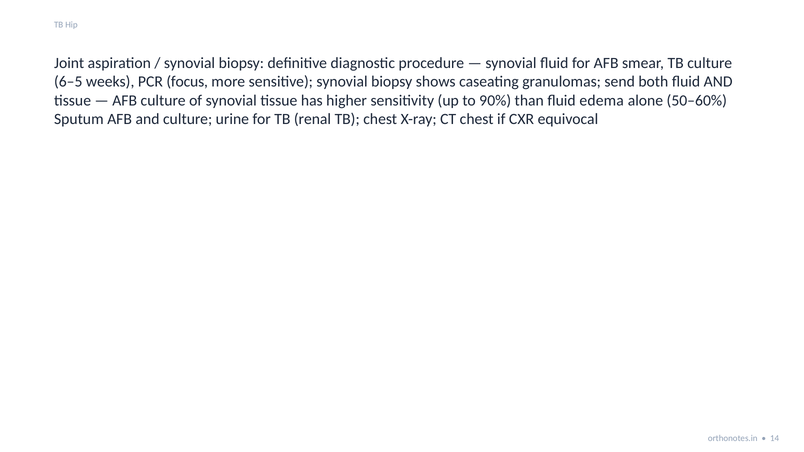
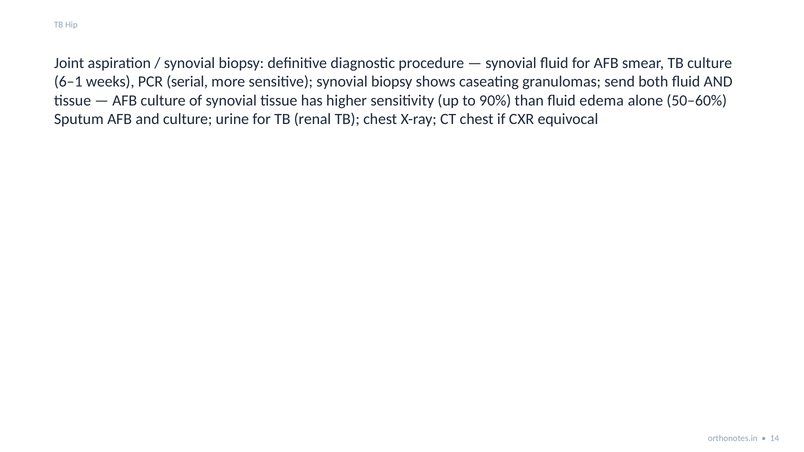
6–5: 6–5 -> 6–1
focus: focus -> serial
